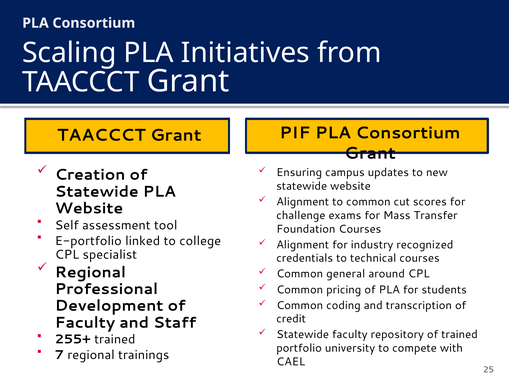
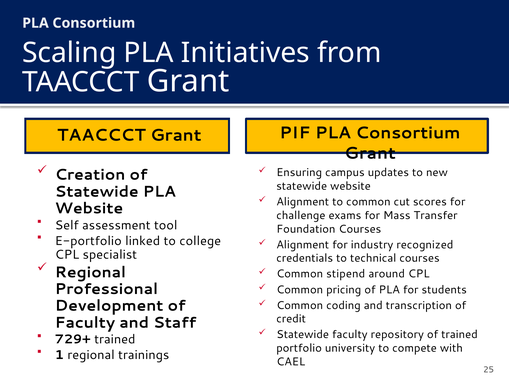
general: general -> stipend
255+: 255+ -> 729+
7: 7 -> 1
